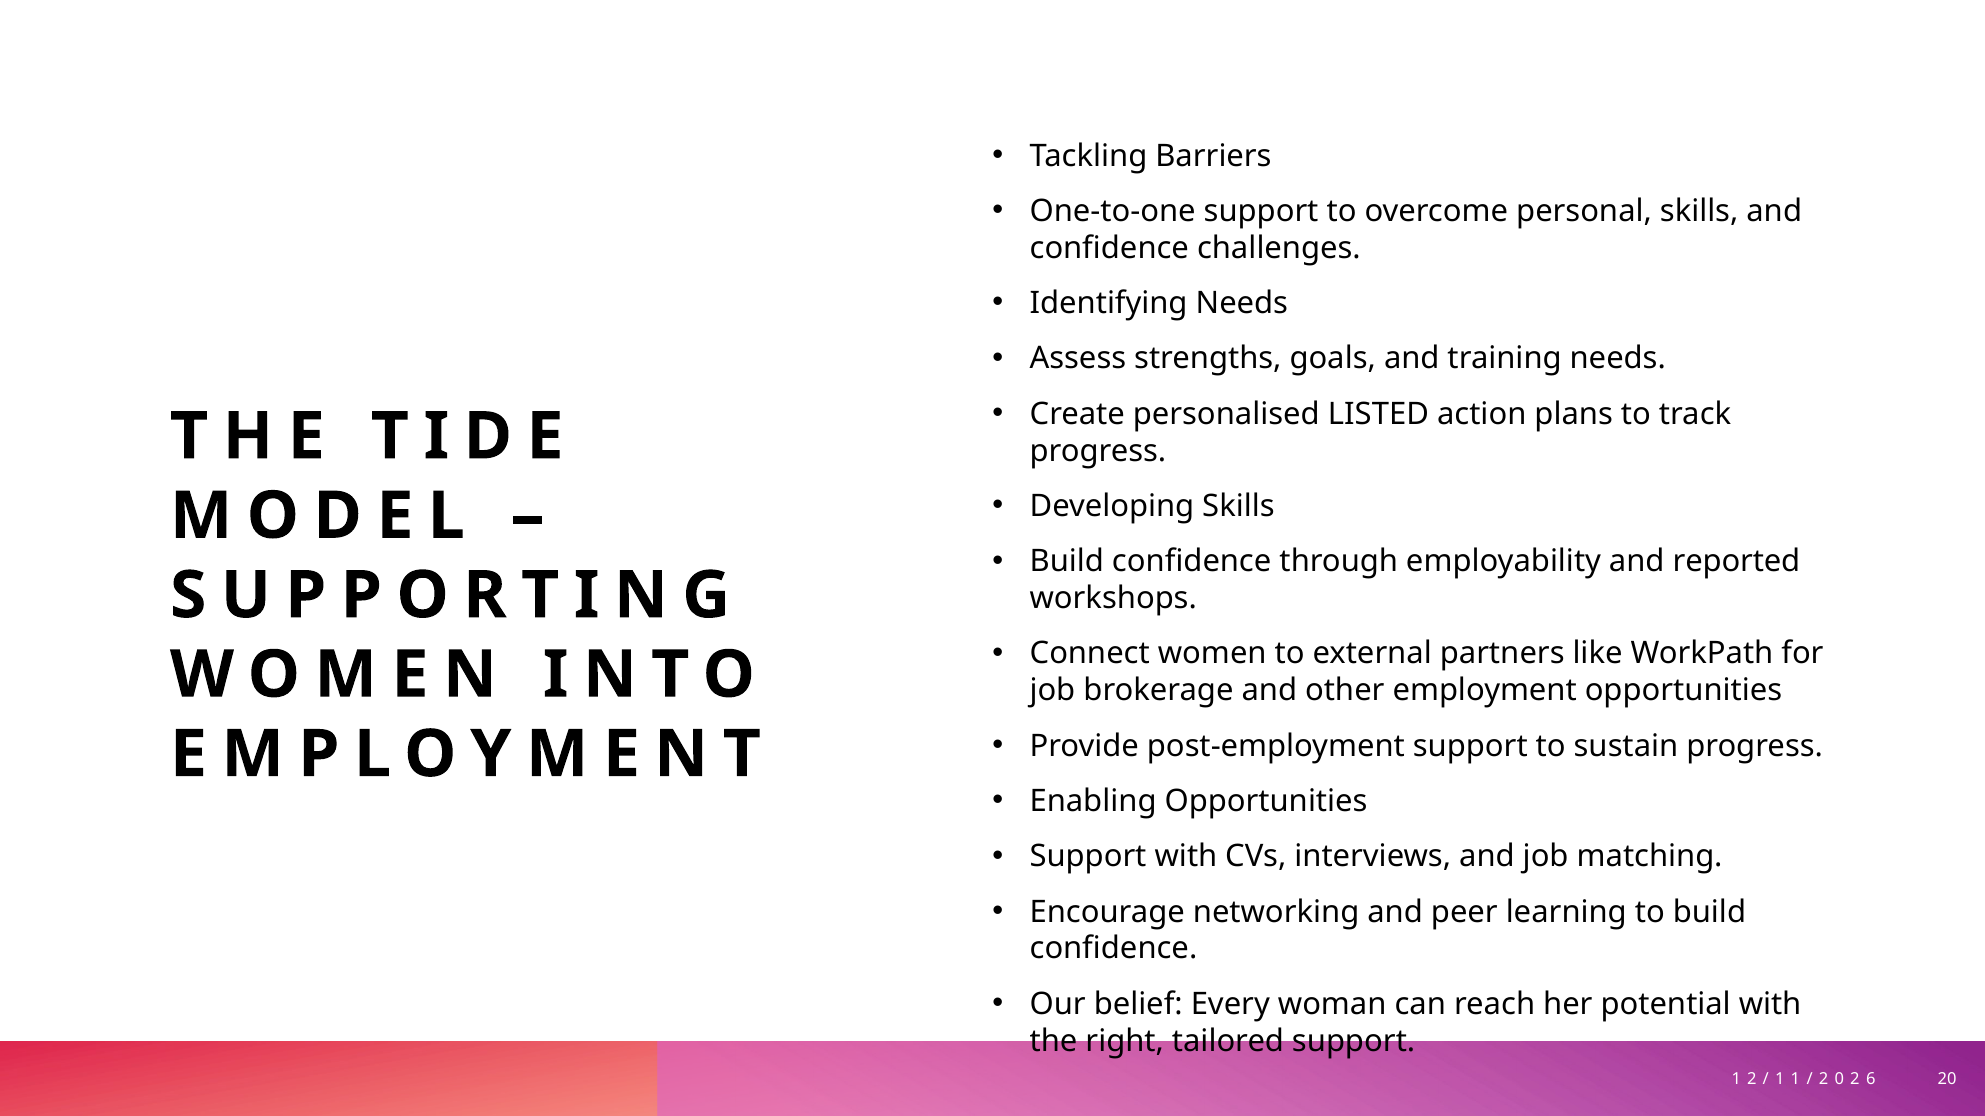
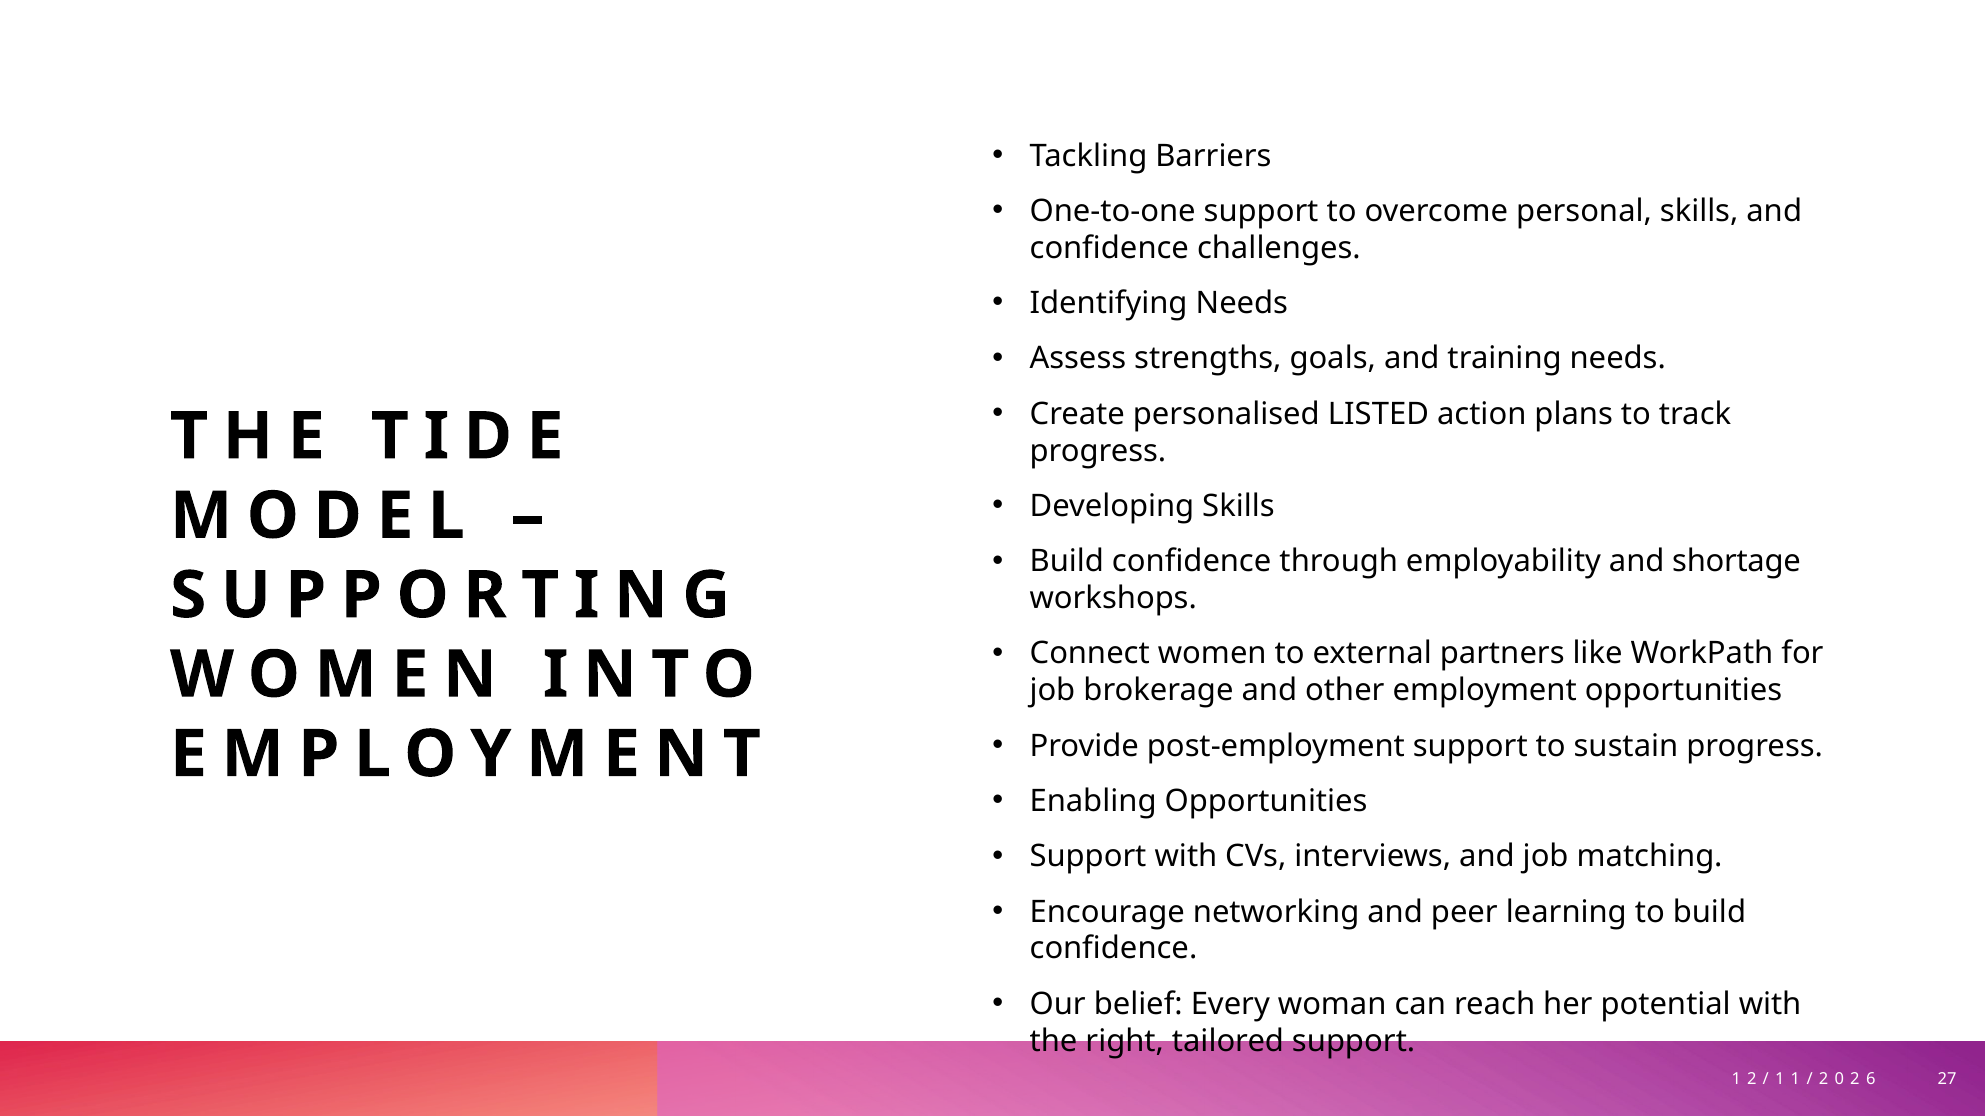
reported: reported -> shortage
20: 20 -> 27
